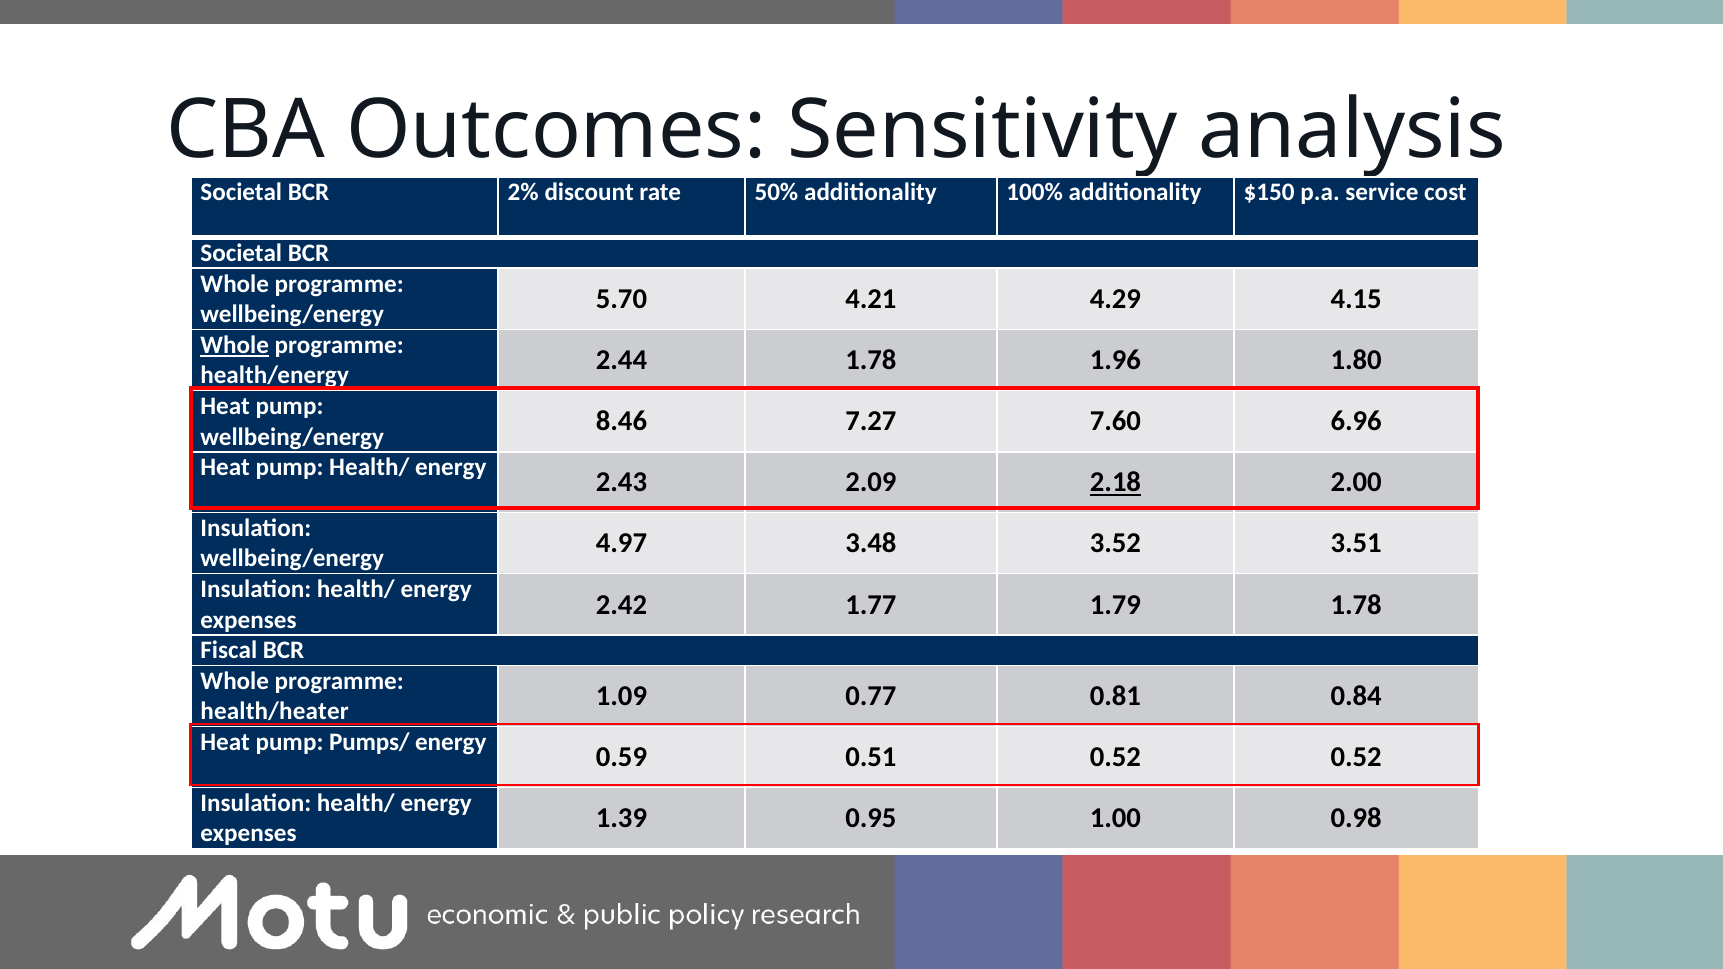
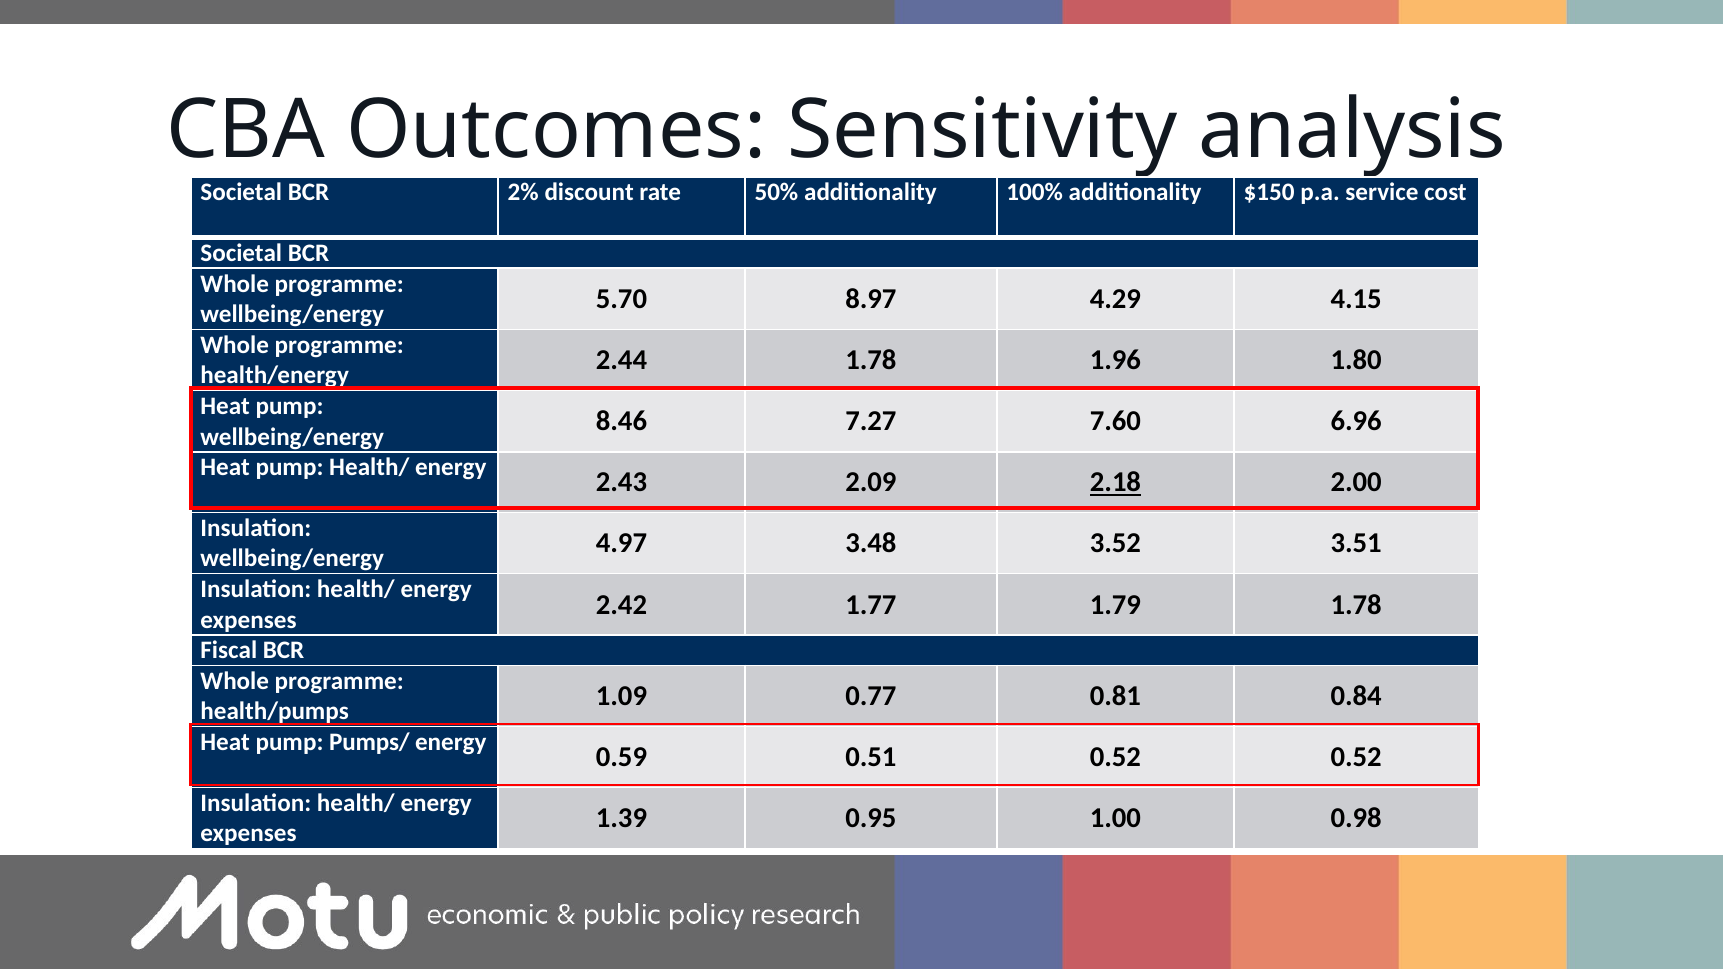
4.21: 4.21 -> 8.97
Whole at (235, 345) underline: present -> none
health/heater: health/heater -> health/pumps
